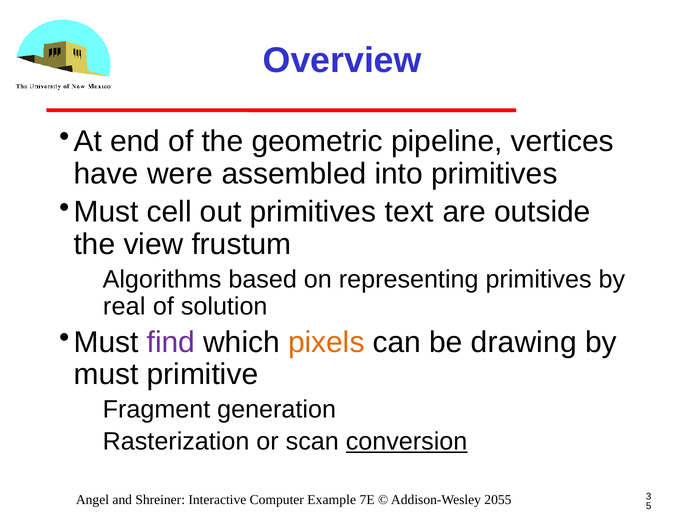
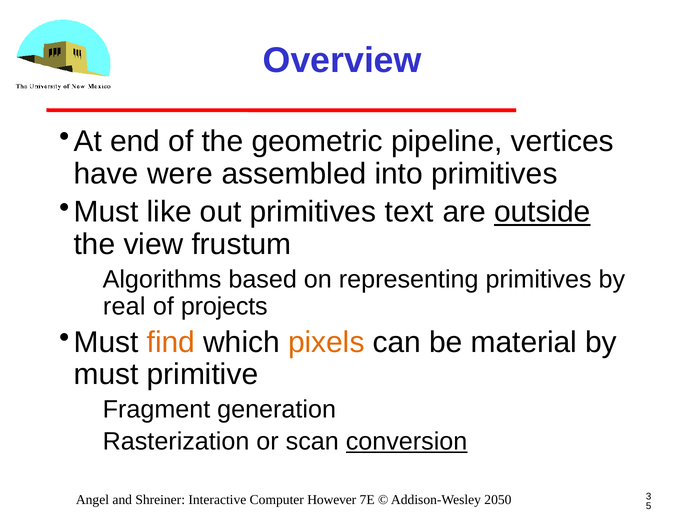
cell: cell -> like
outside underline: none -> present
solution: solution -> projects
find colour: purple -> orange
drawing: drawing -> material
Example: Example -> However
2055: 2055 -> 2050
